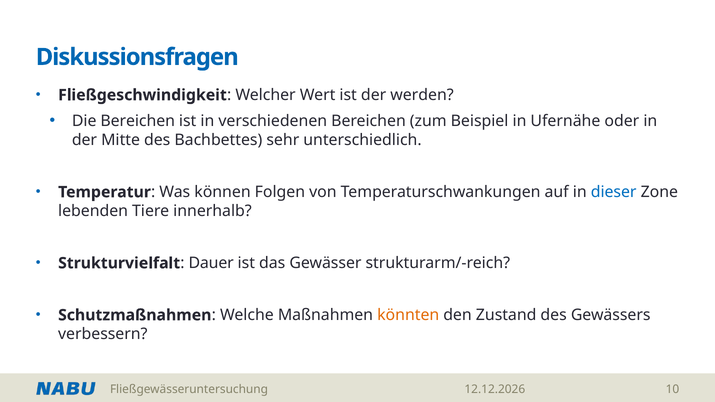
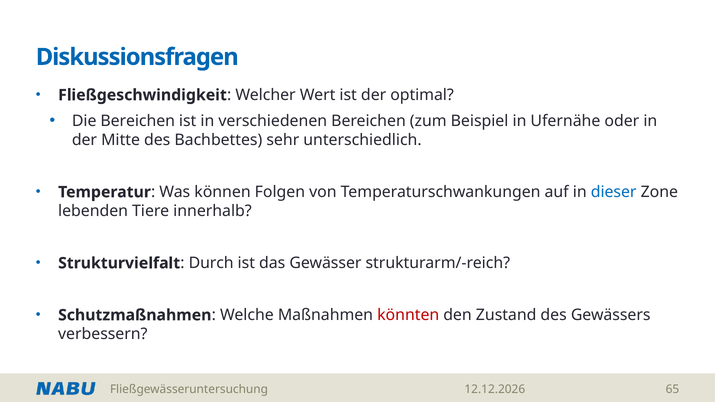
werden: werden -> optimal
Dauer: Dauer -> Durch
könnten colour: orange -> red
10: 10 -> 65
